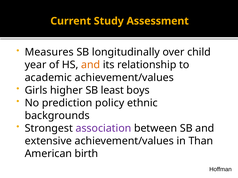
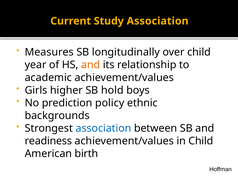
Study Assessment: Assessment -> Association
least: least -> hold
association at (103, 129) colour: purple -> blue
extensive: extensive -> readiness
in Than: Than -> Child
